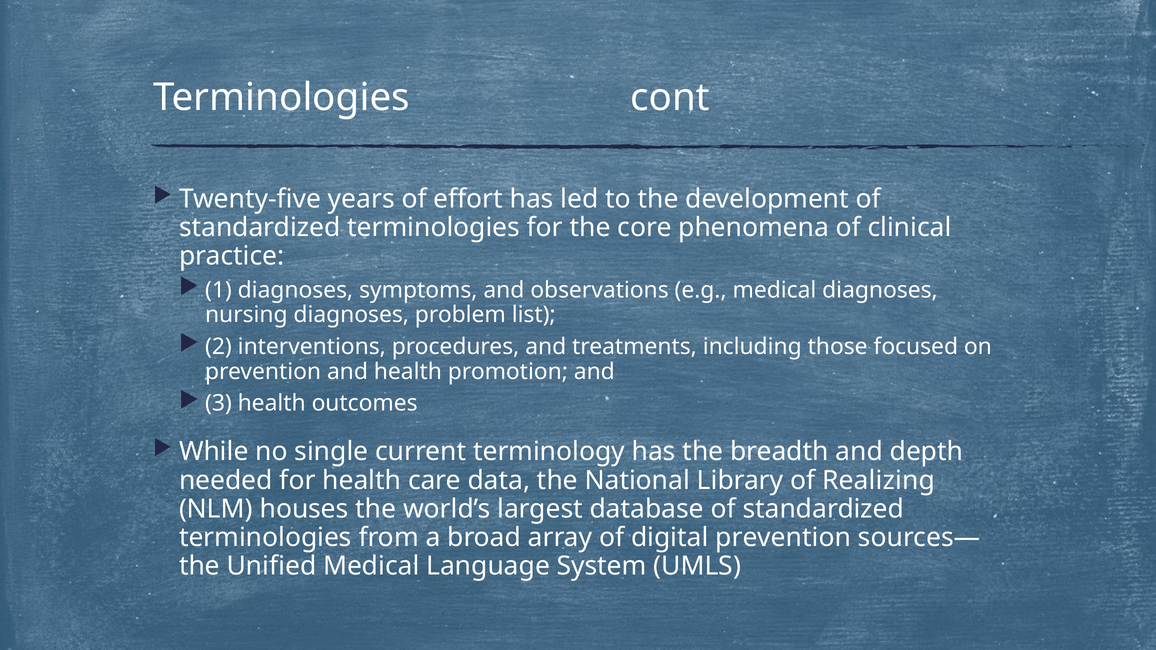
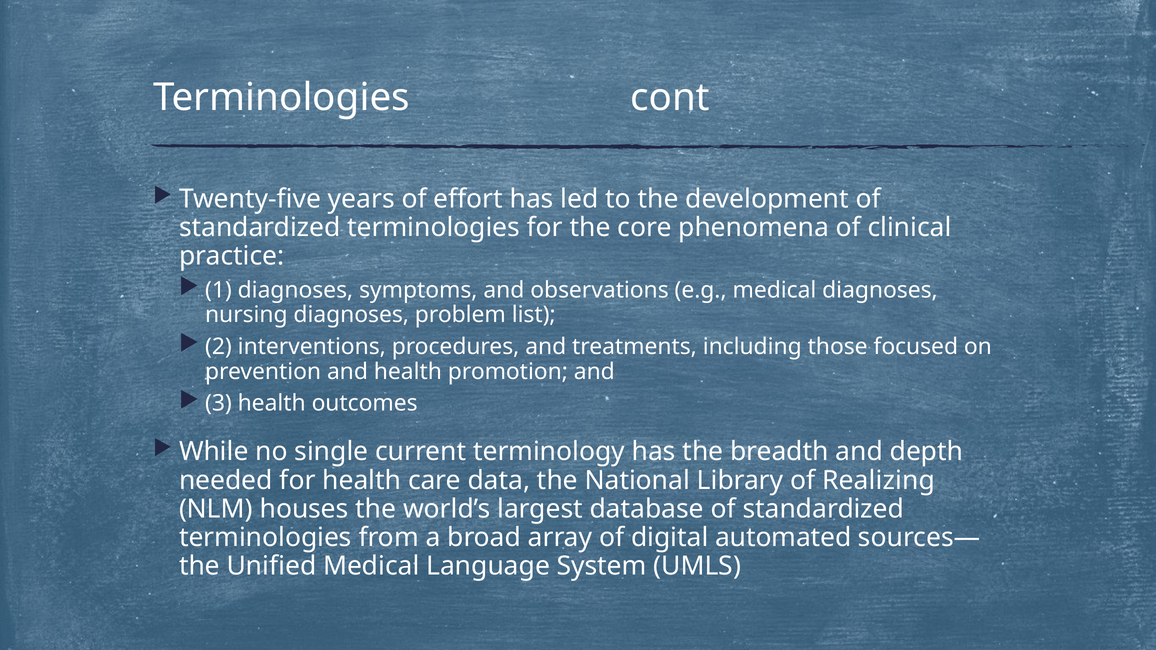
digital prevention: prevention -> automated
